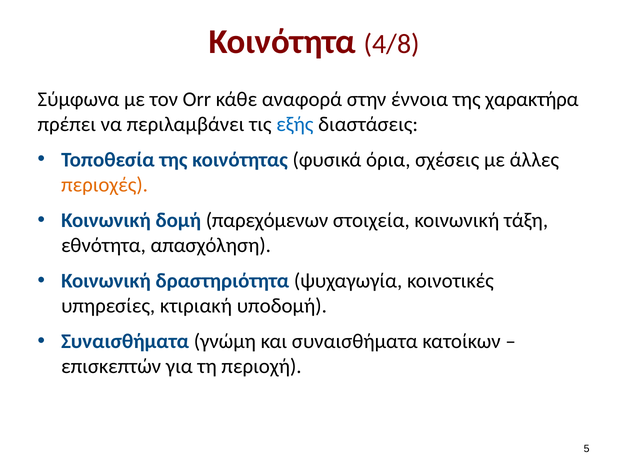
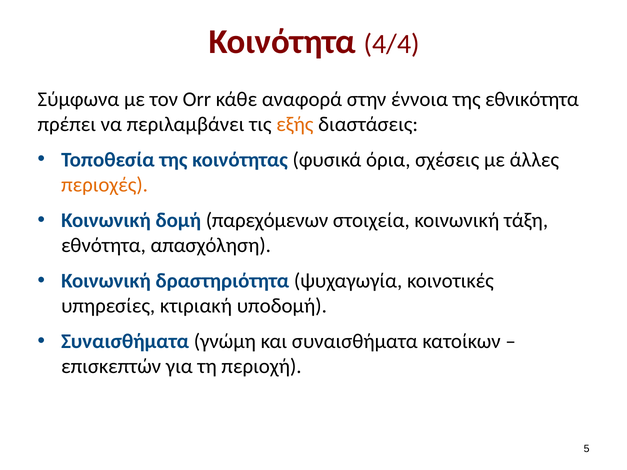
4/8: 4/8 -> 4/4
χαρακτήρα: χαρακτήρα -> εθνικότητα
εξής colour: blue -> orange
